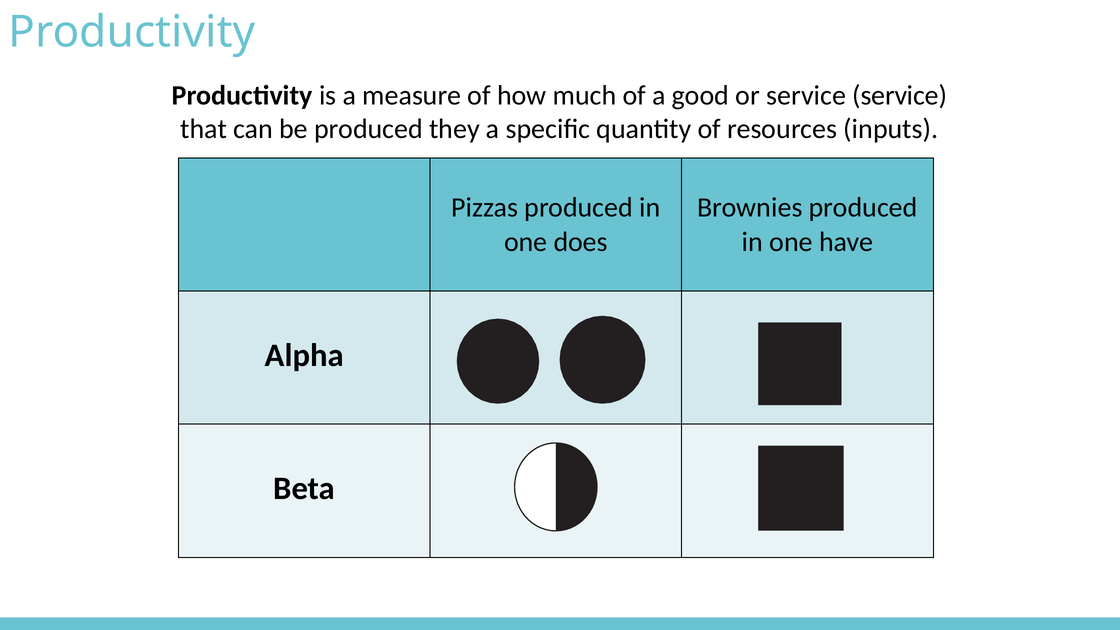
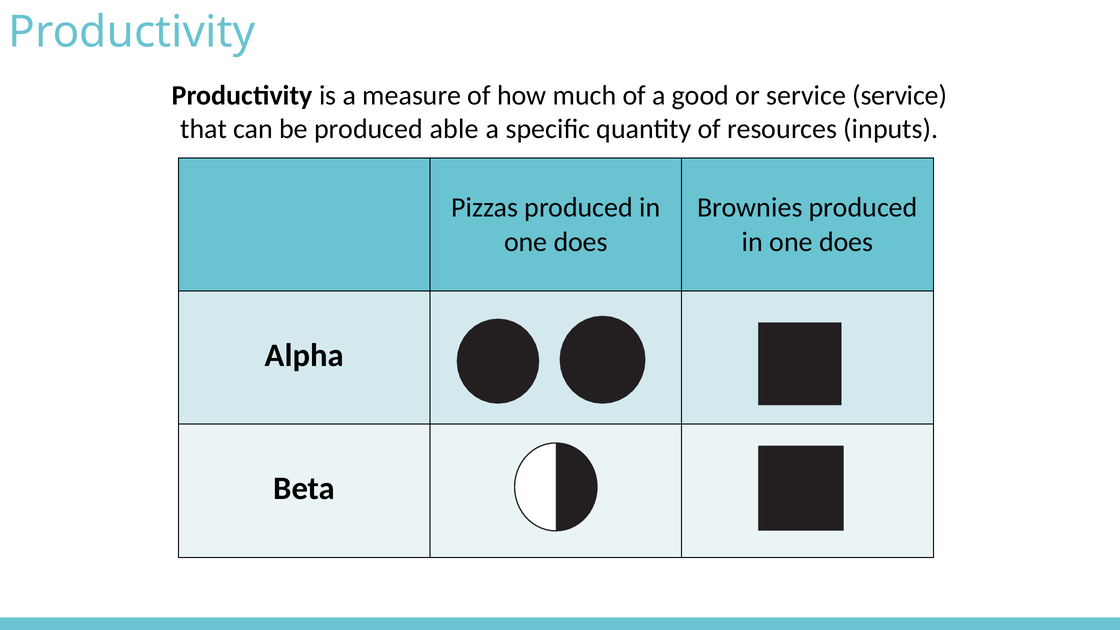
they: they -> able
have at (846, 242): have -> does
